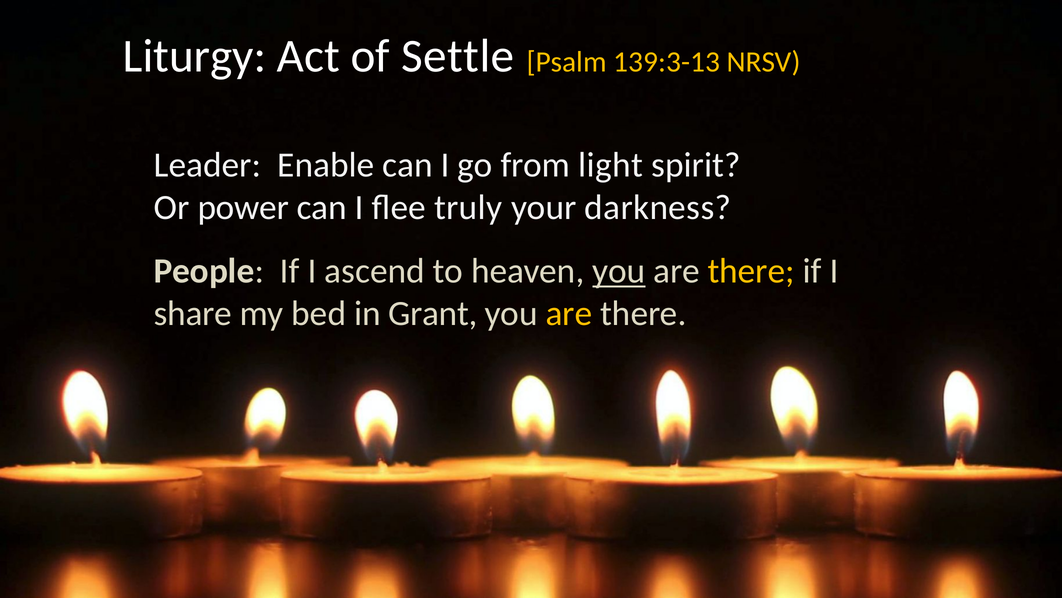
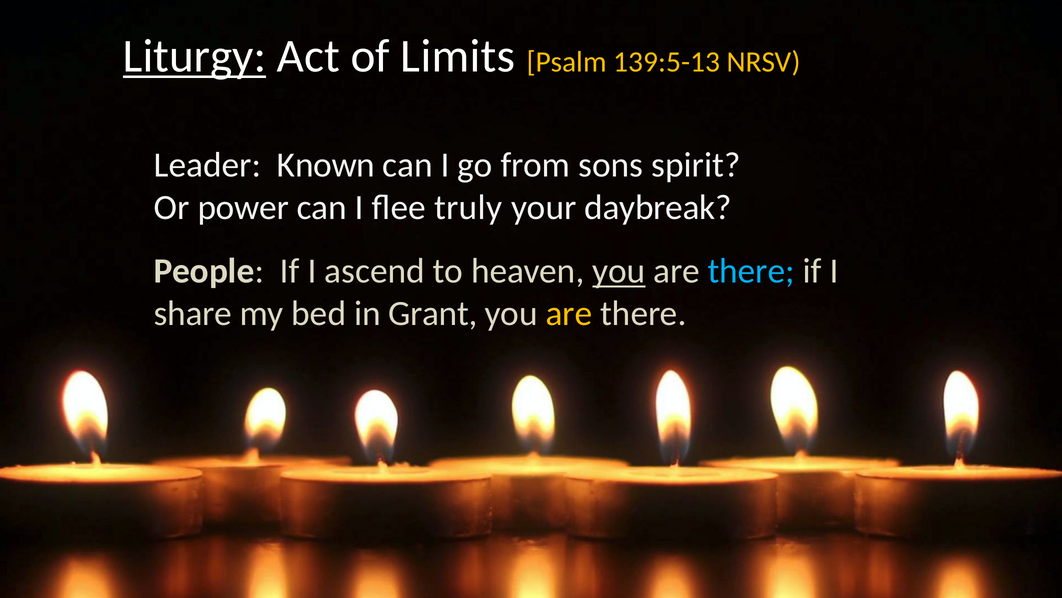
Liturgy underline: none -> present
Settle: Settle -> Limits
139:3-13: 139:3-13 -> 139:5-13
Enable: Enable -> Known
light: light -> sons
darkness: darkness -> daybreak
there at (751, 271) colour: yellow -> light blue
